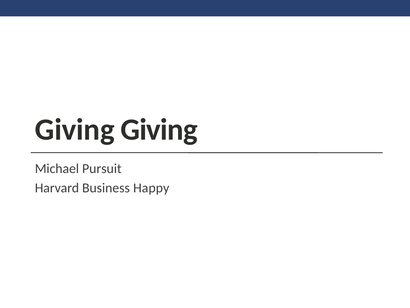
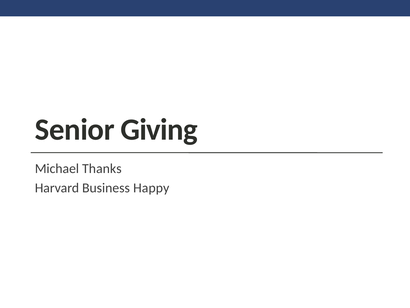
Giving at (75, 130): Giving -> Senior
Pursuit: Pursuit -> Thanks
